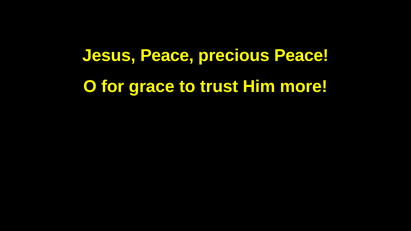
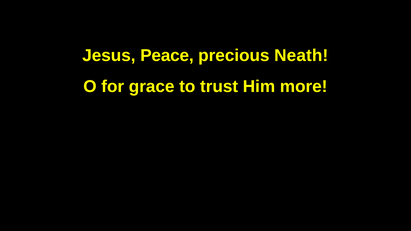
precious Peace: Peace -> Neath
